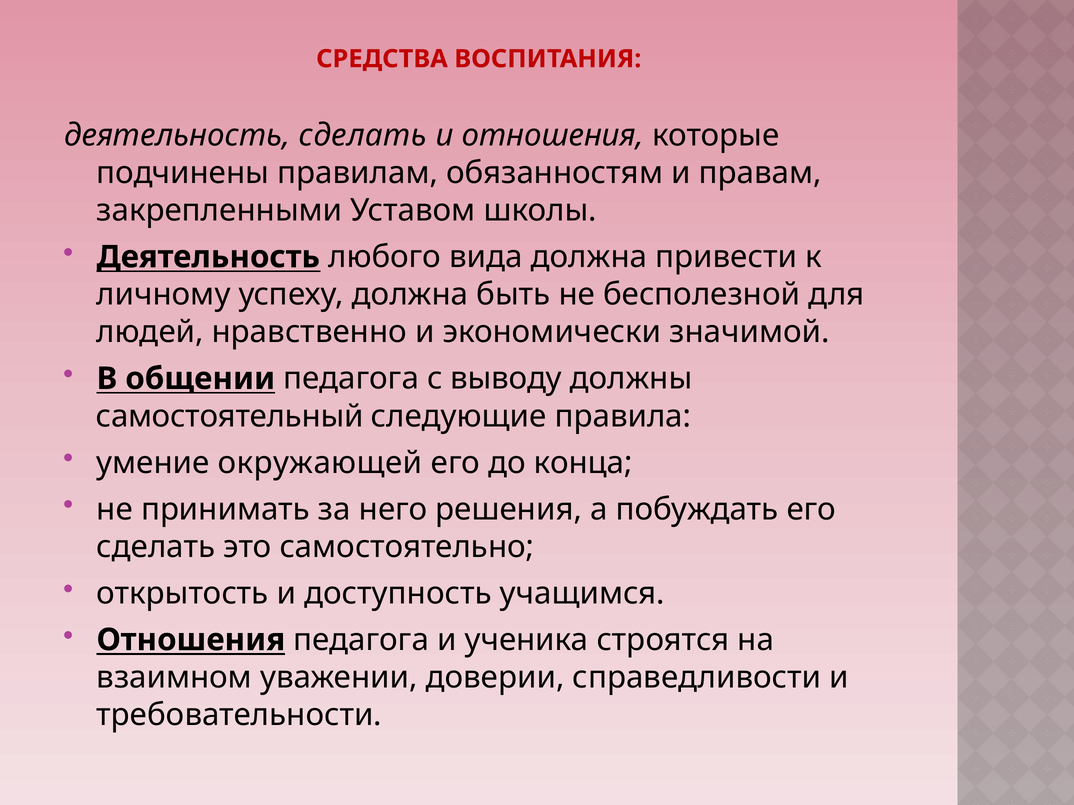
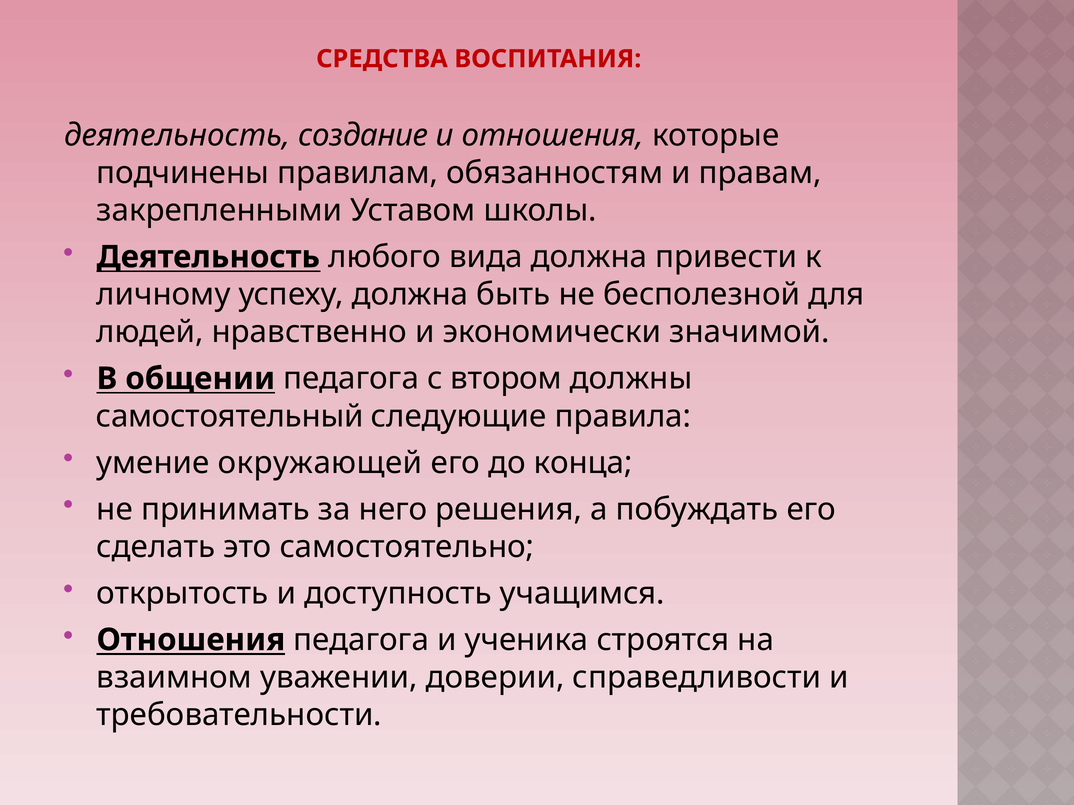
деятельность сделать: сделать -> создание
выводу: выводу -> втором
